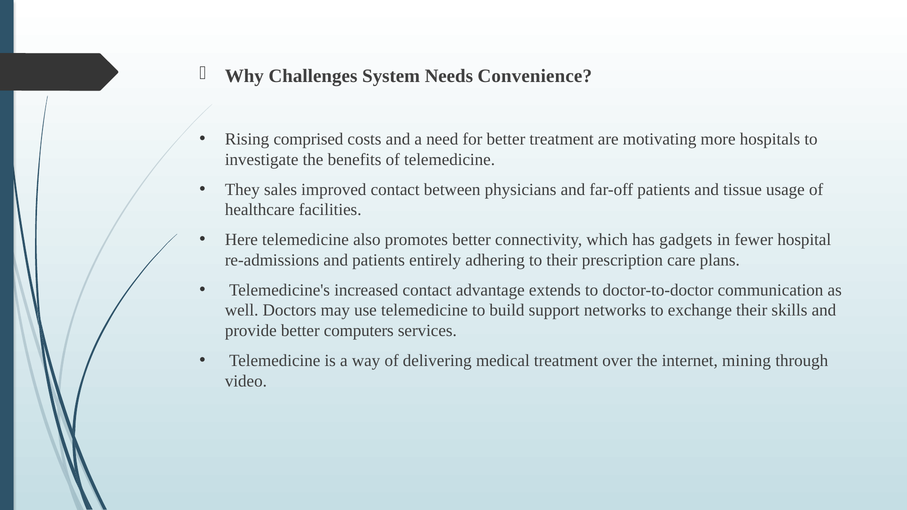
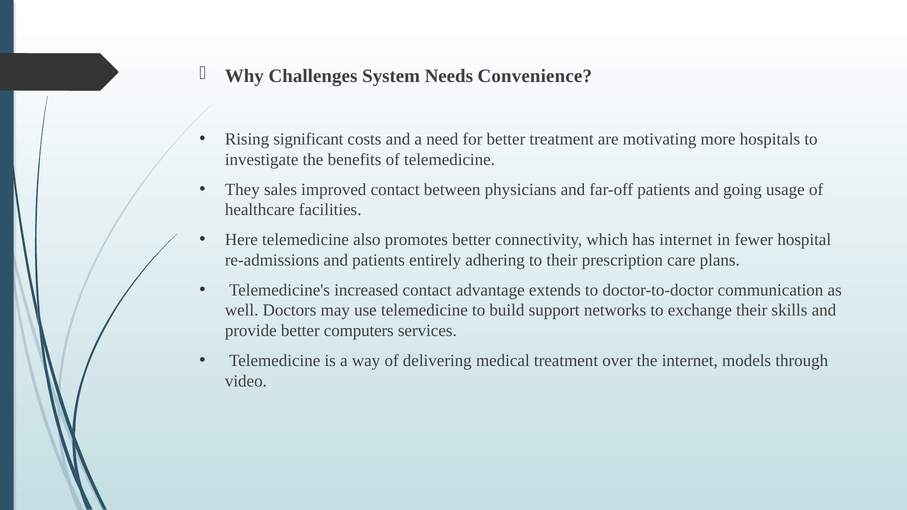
comprised: comprised -> significant
tissue: tissue -> going
has gadgets: gadgets -> internet
mining: mining -> models
